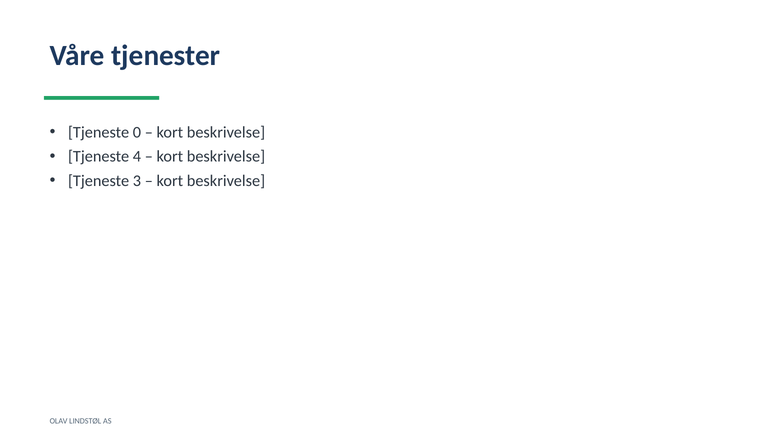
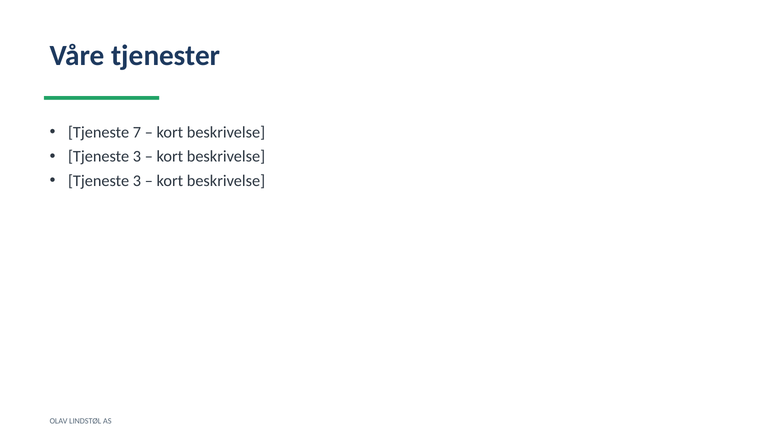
0: 0 -> 7
4 at (137, 157): 4 -> 3
